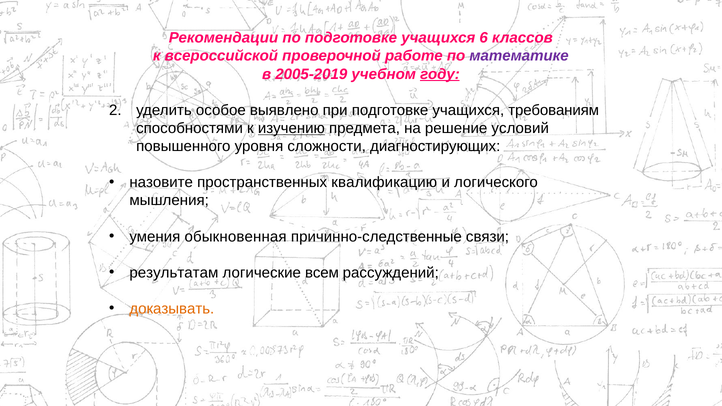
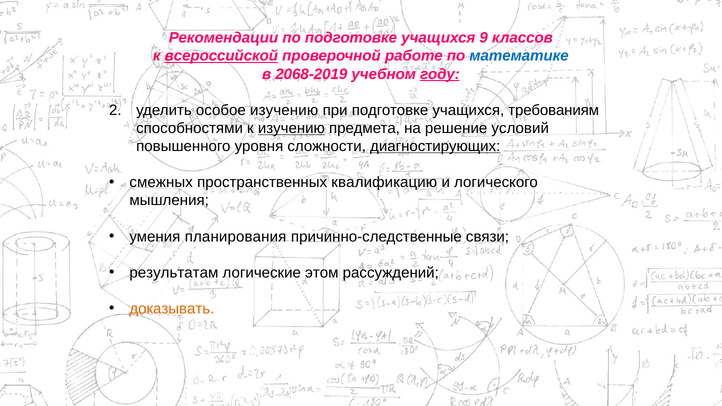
6: 6 -> 9
всероссийской underline: none -> present
математике colour: purple -> blue
2005-2019: 2005-2019 -> 2068-2019
особое выявлено: выявлено -> изучению
диагностирующих underline: none -> present
назовите: назовите -> смежных
обыкновенная: обыкновенная -> планирования
всем: всем -> этом
